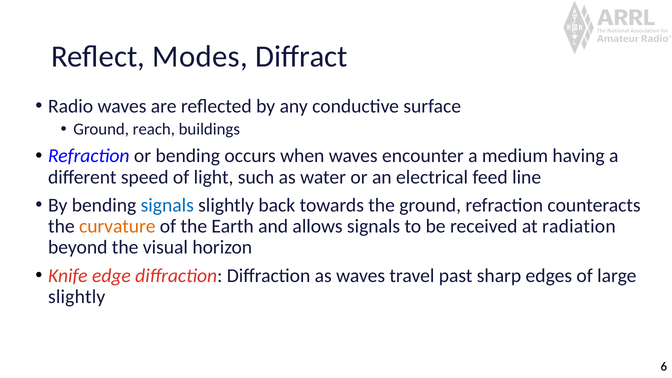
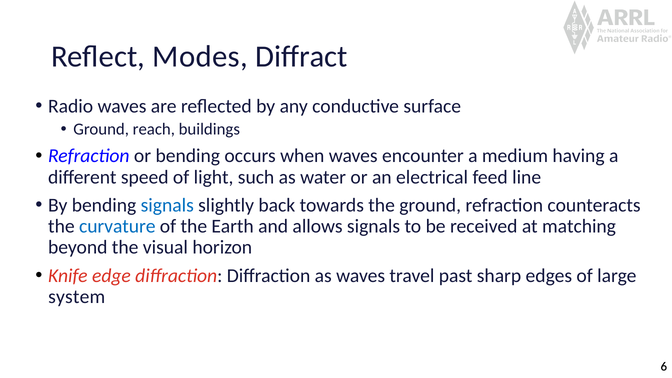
curvature colour: orange -> blue
radiation: radiation -> matching
slightly at (77, 297): slightly -> system
